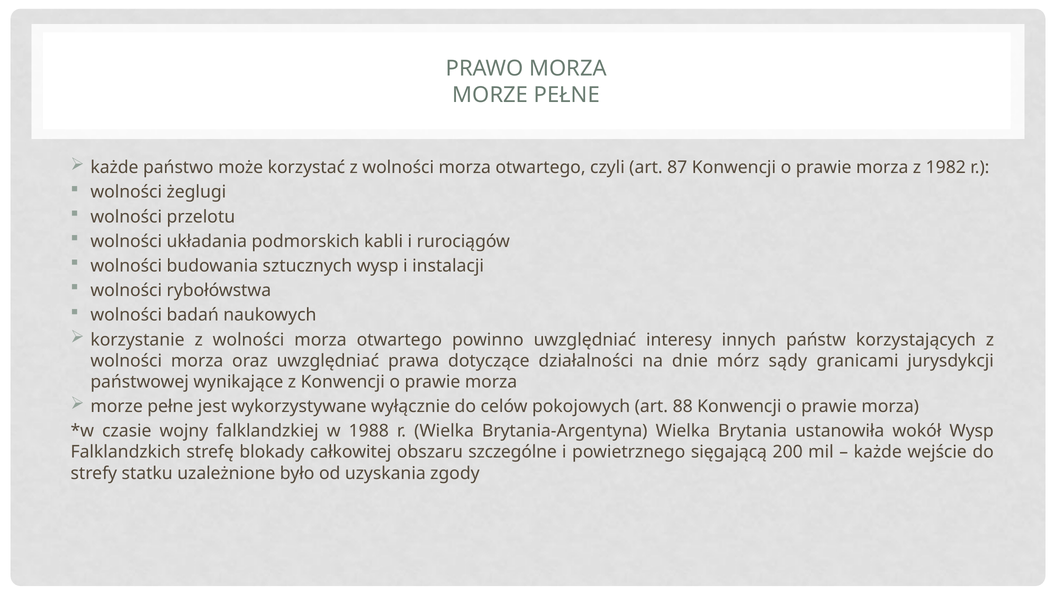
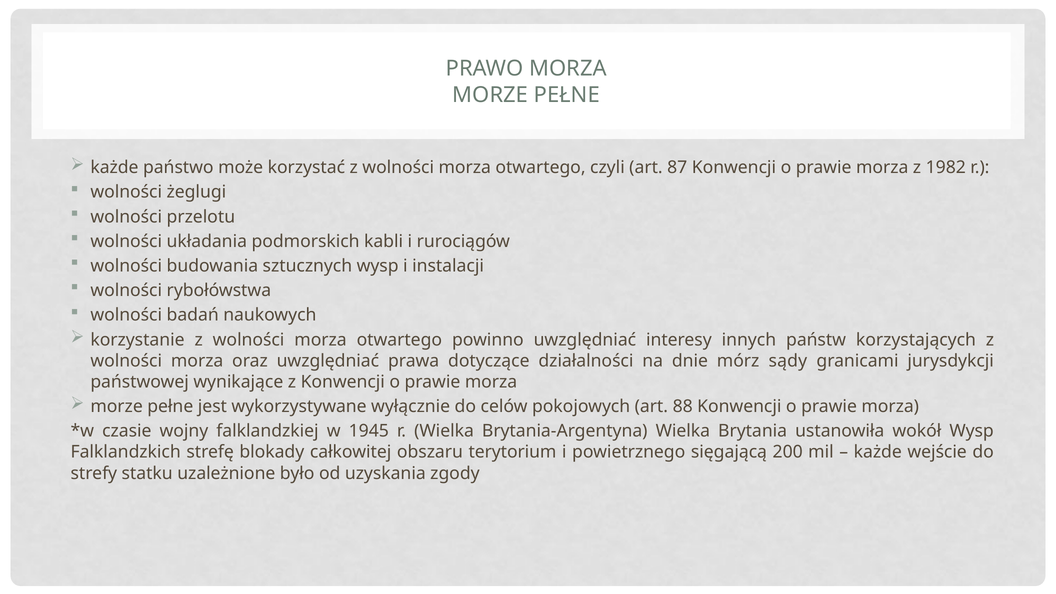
1988: 1988 -> 1945
szczególne: szczególne -> terytorium
